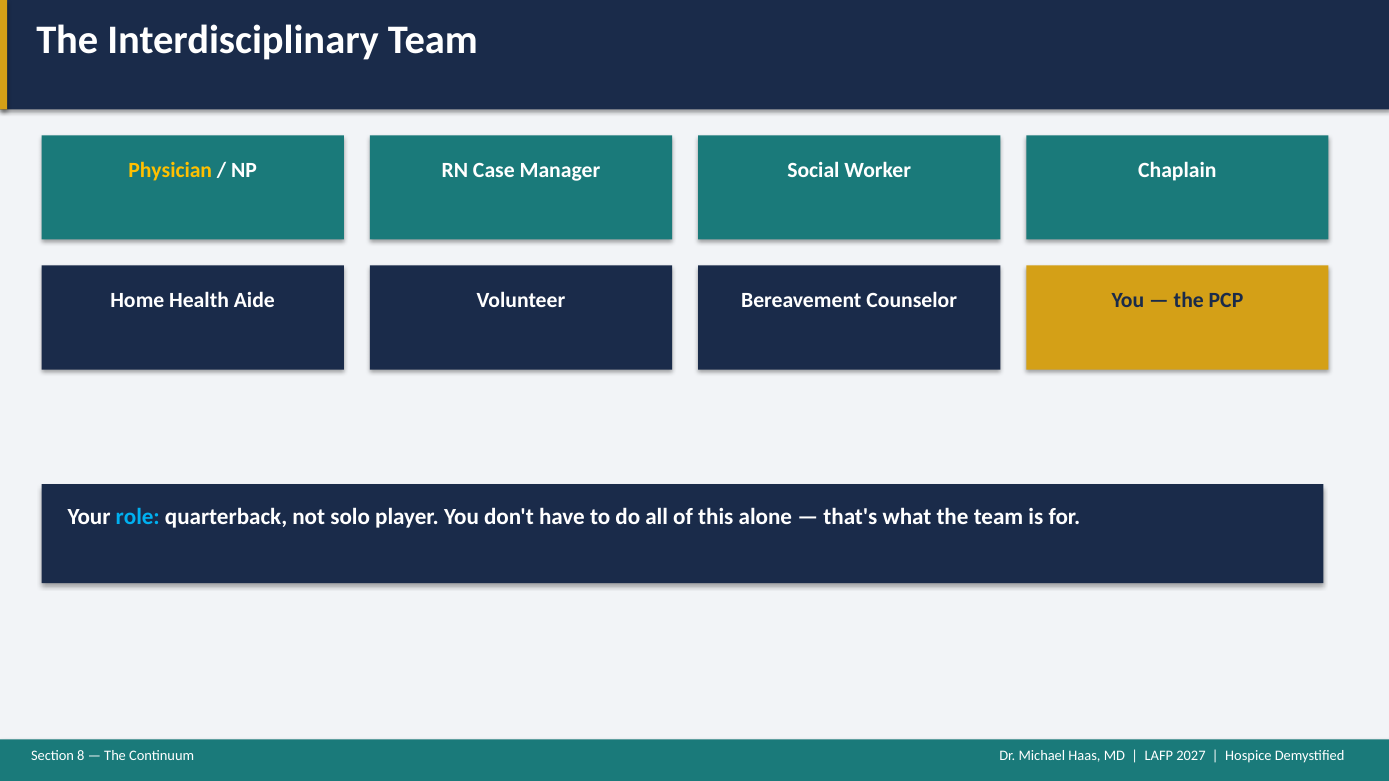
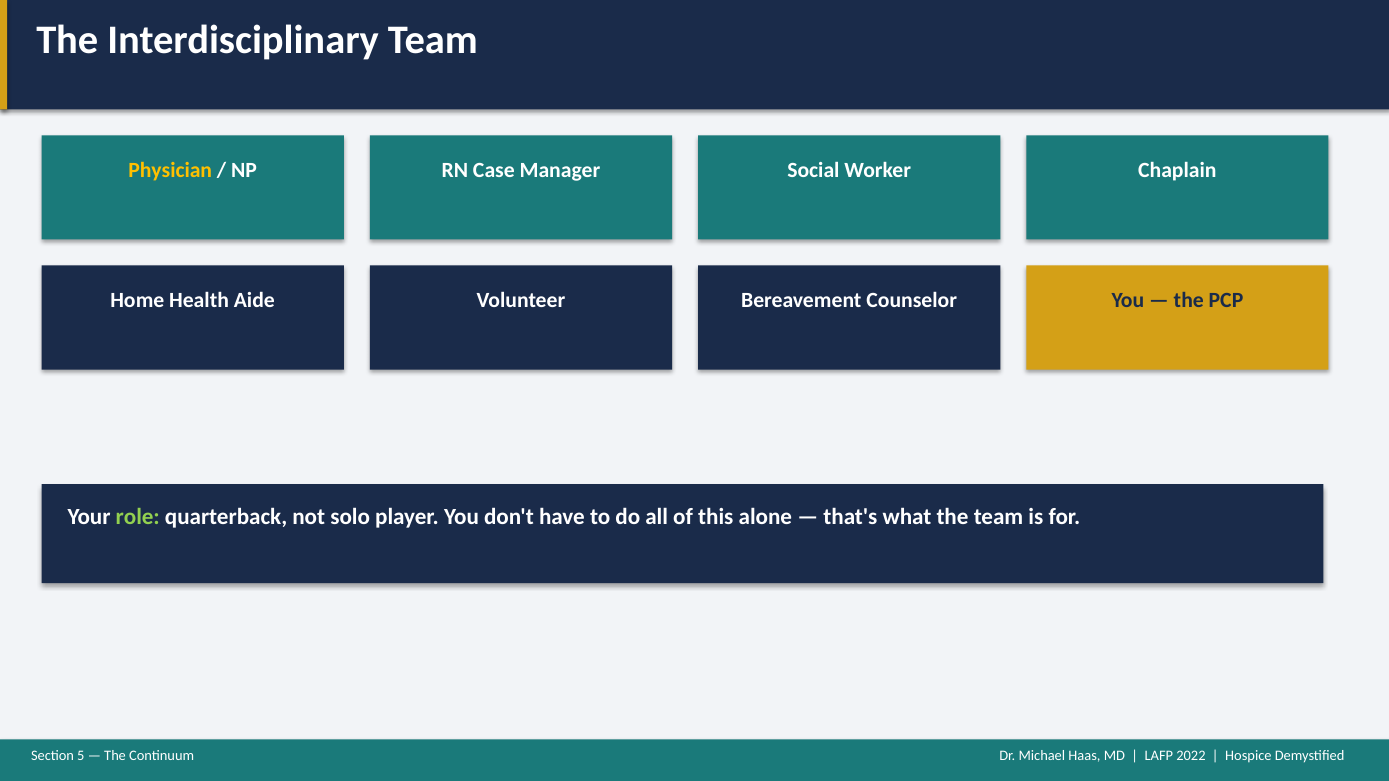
role colour: light blue -> light green
8: 8 -> 5
2027: 2027 -> 2022
